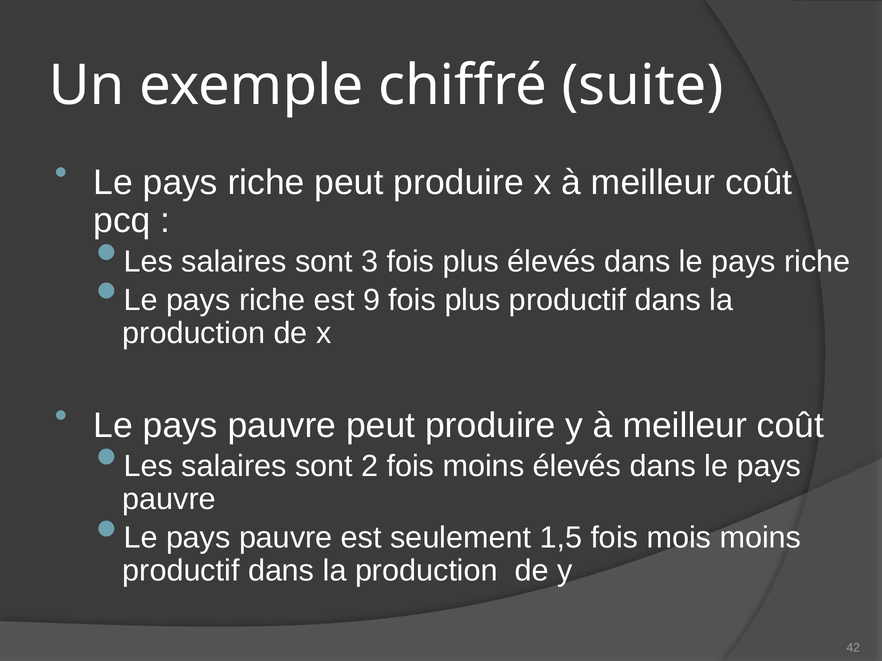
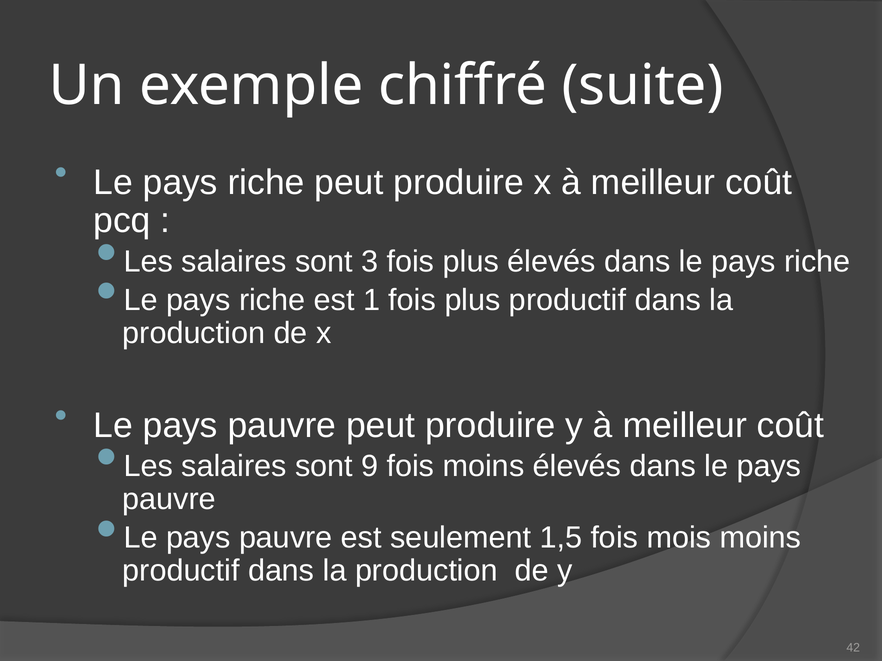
9: 9 -> 1
2: 2 -> 9
